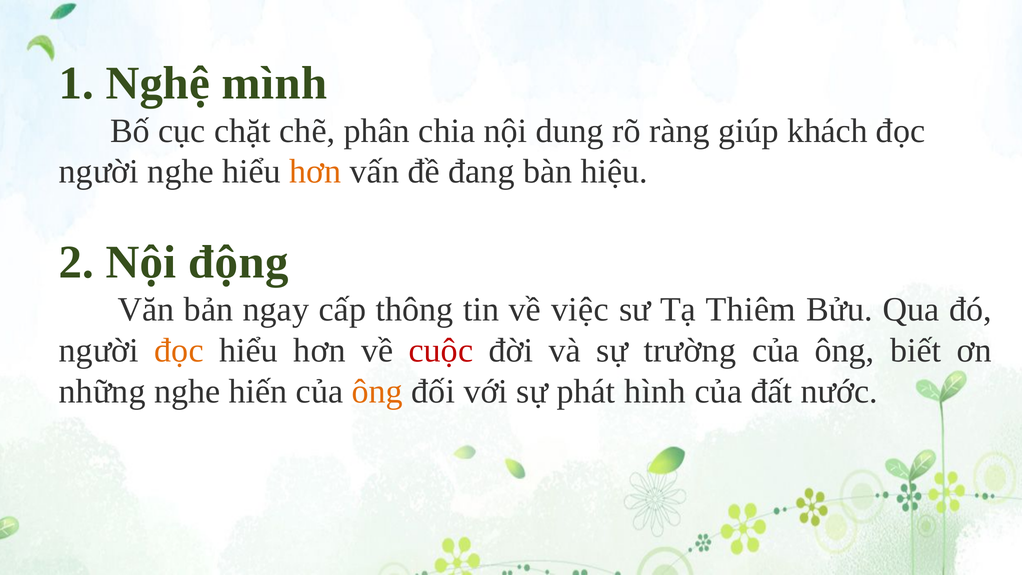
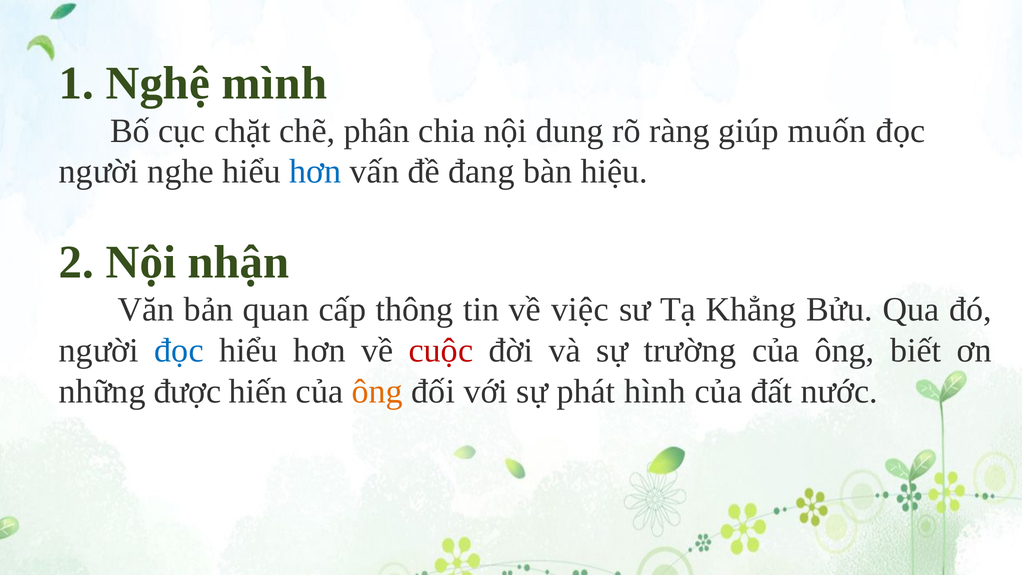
khách: khách -> muốn
hơn at (315, 172) colour: orange -> blue
động: động -> nhận
ngay: ngay -> quan
Thiêm: Thiêm -> Khẳng
đọc at (179, 351) colour: orange -> blue
những nghe: nghe -> được
